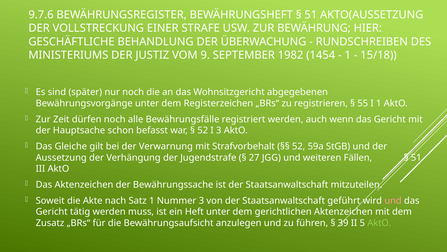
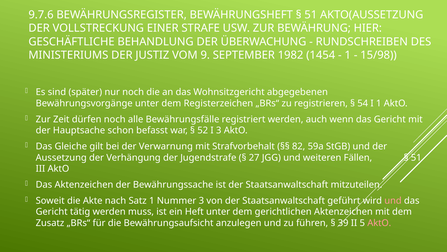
15/18: 15/18 -> 15/98
55: 55 -> 54
52 at (299, 146): 52 -> 82
AktO at (379, 223) colour: light green -> pink
